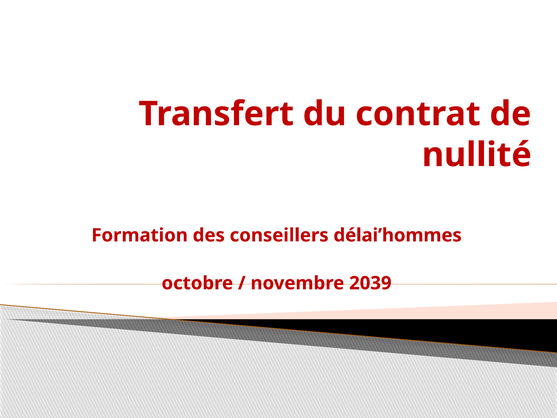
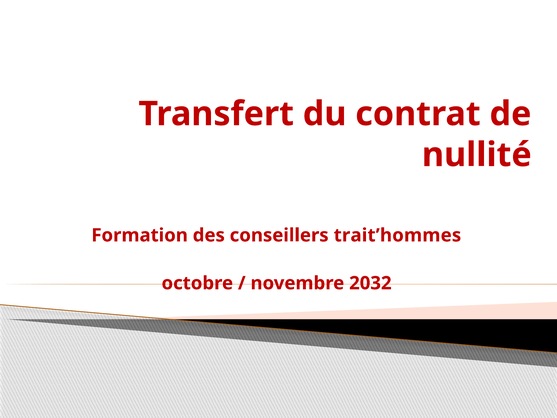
délai’hommes: délai’hommes -> trait’hommes
2039: 2039 -> 2032
